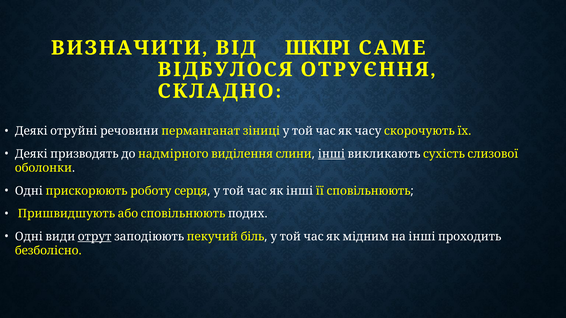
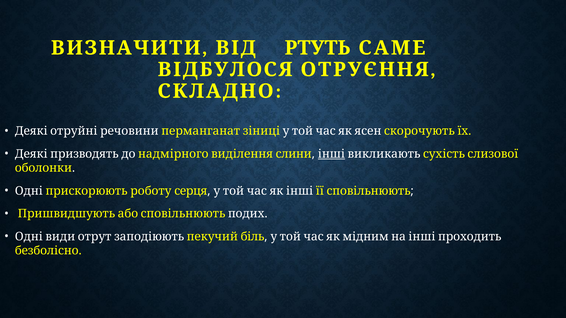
ШКІРІ: ШКІРІ -> РТУТЬ
часу: часу -> ясен
отрут underline: present -> none
